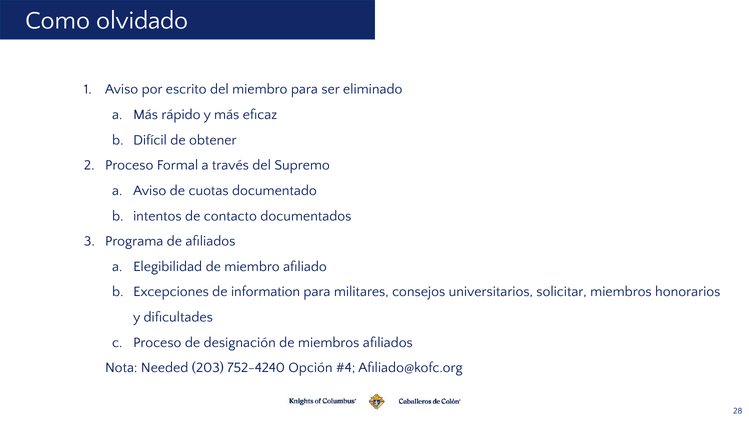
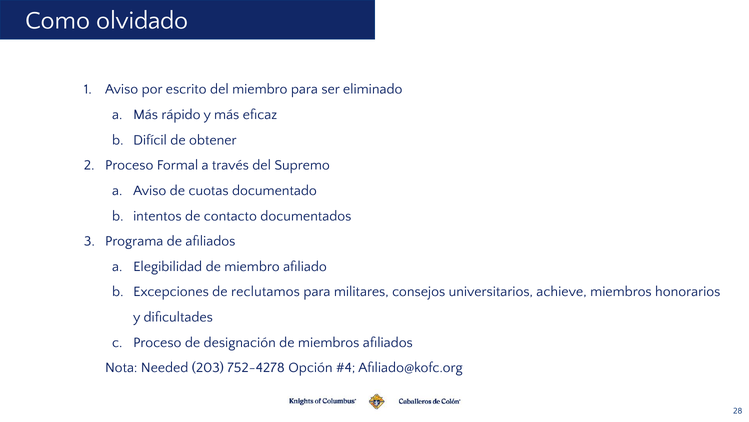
information: information -> reclutamos
solicitar: solicitar -> achieve
752-4240: 752-4240 -> 752-4278
